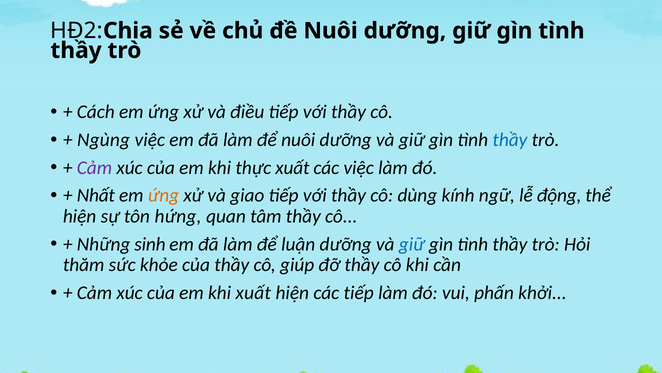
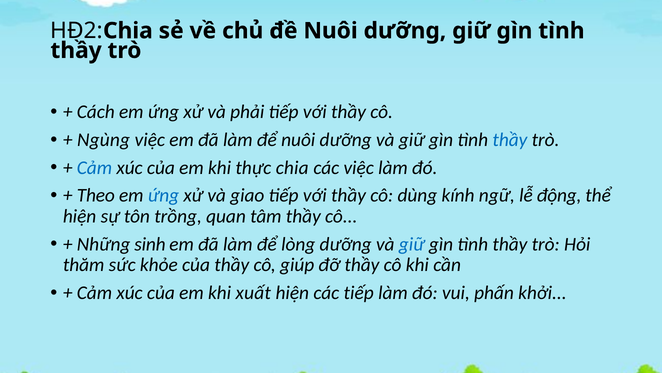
điều: điều -> phải
Cảm at (94, 167) colour: purple -> blue
thực xuất: xuất -> chia
Nhất: Nhất -> Theo
ứng at (163, 195) colour: orange -> blue
hứng: hứng -> trồng
luận: luận -> lòng
